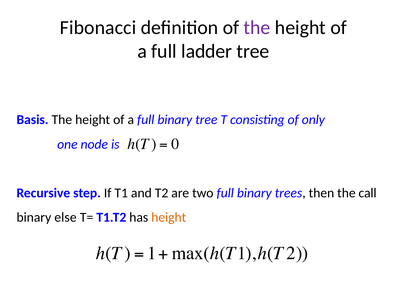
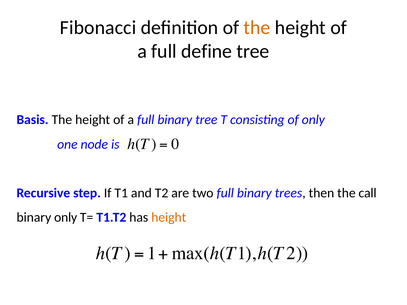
the at (257, 28) colour: purple -> orange
ladder: ladder -> define
binary else: else -> only
